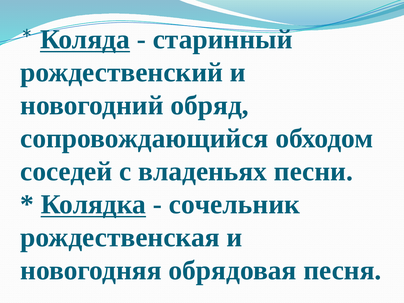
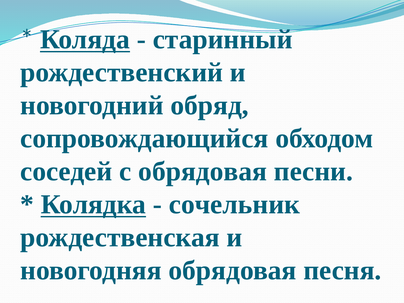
с владеньях: владеньях -> обрядовая
